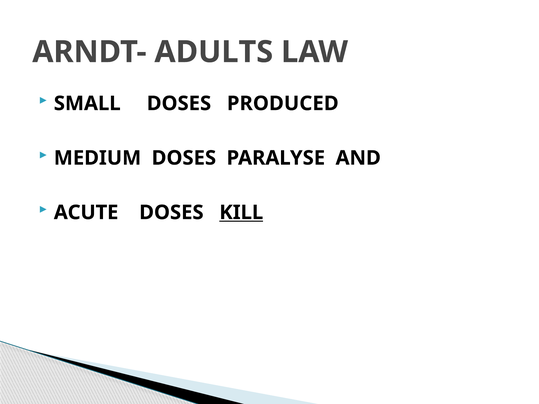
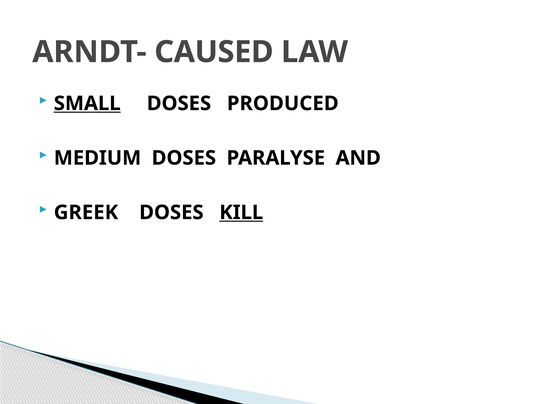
ADULTS: ADULTS -> CAUSED
SMALL underline: none -> present
ACUTE: ACUTE -> GREEK
